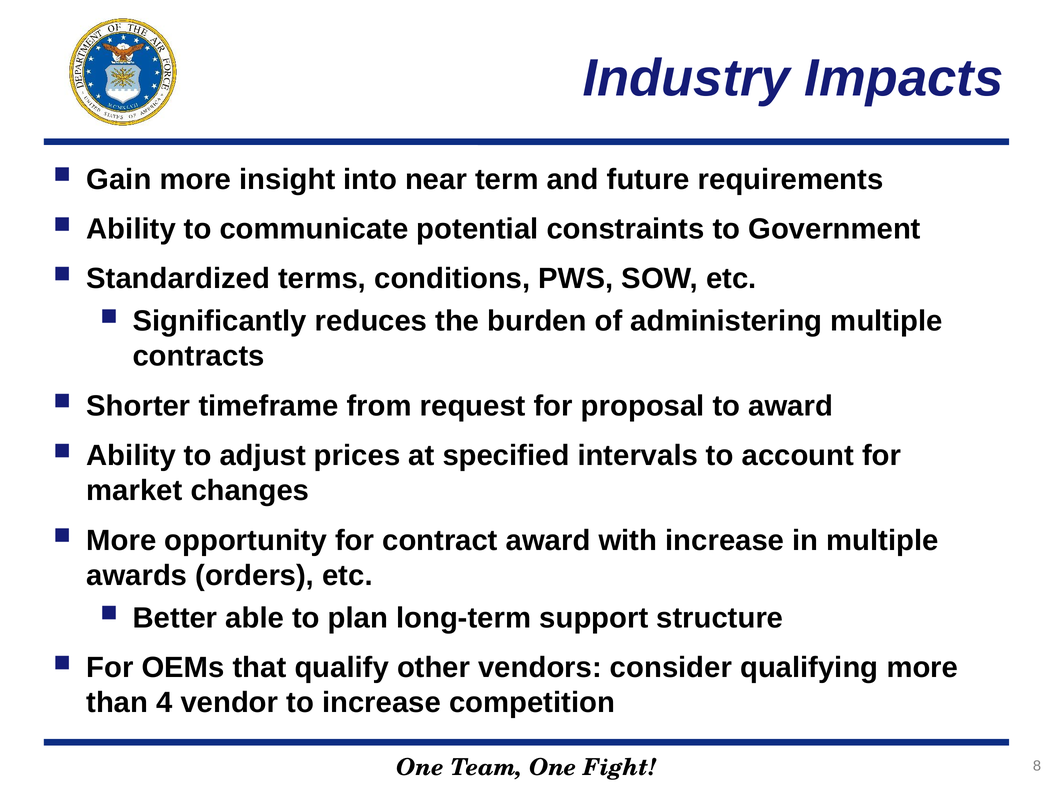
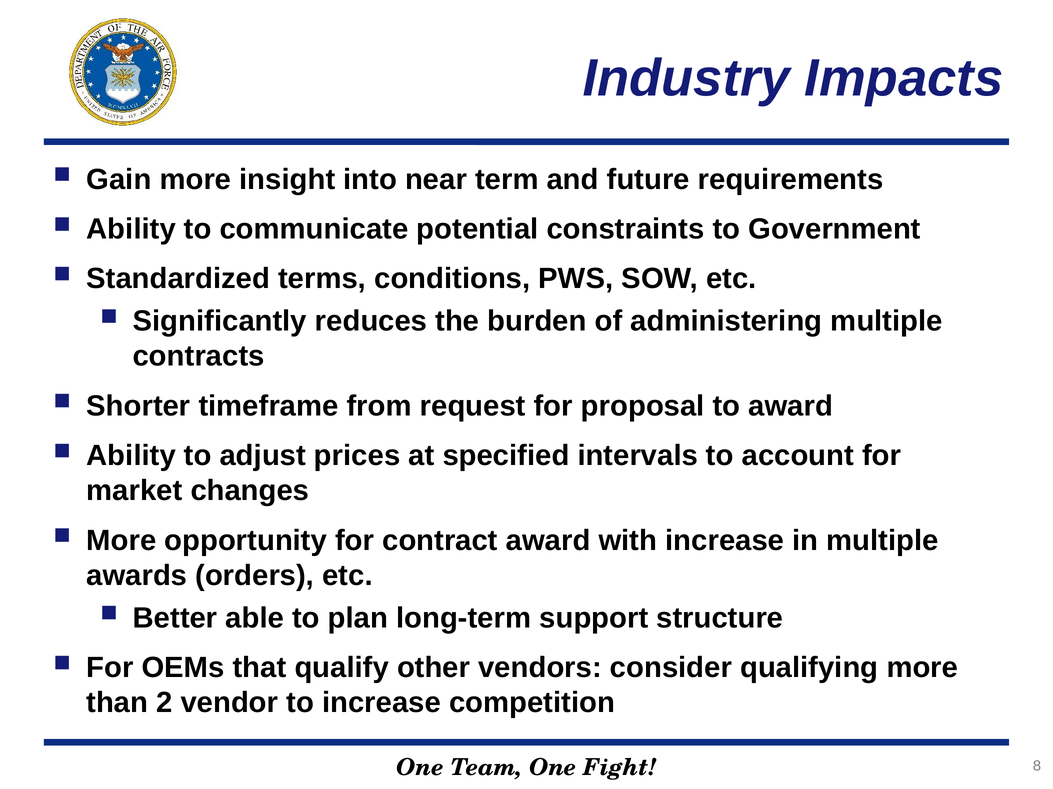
4: 4 -> 2
